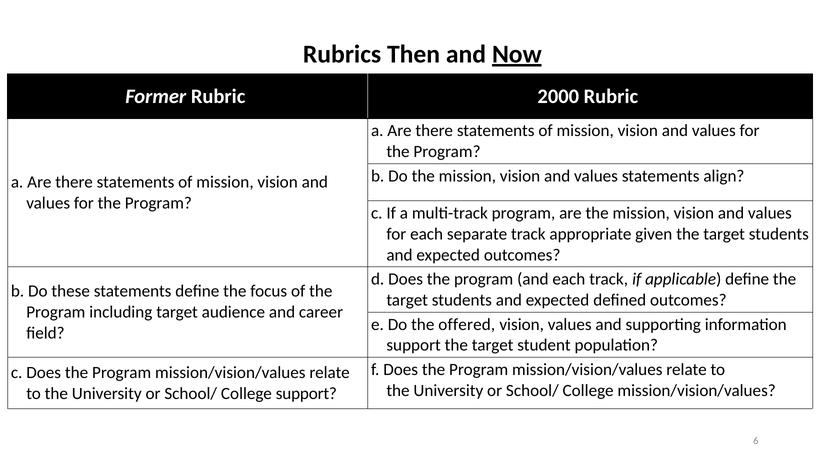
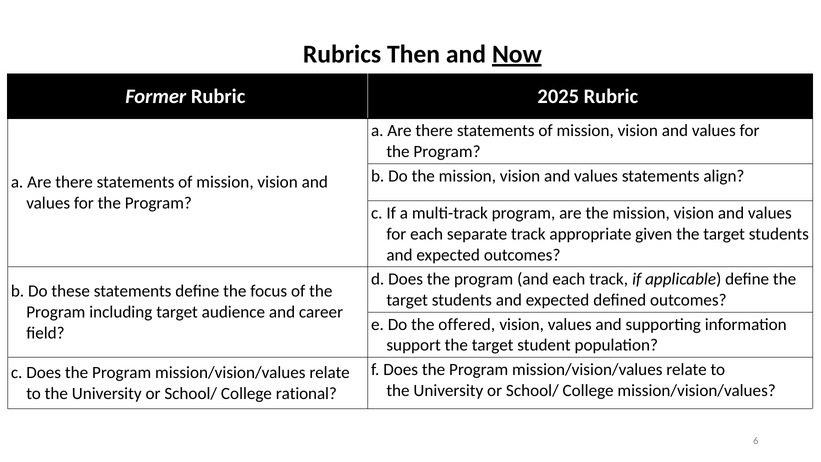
2000: 2000 -> 2025
College support: support -> rational
